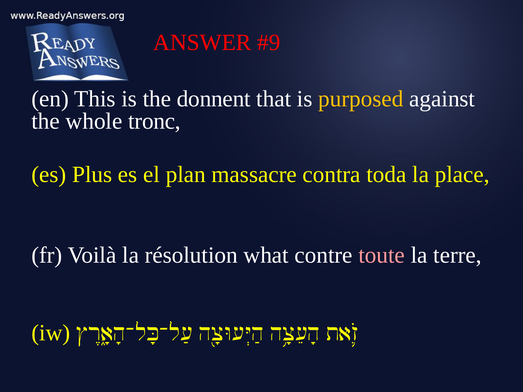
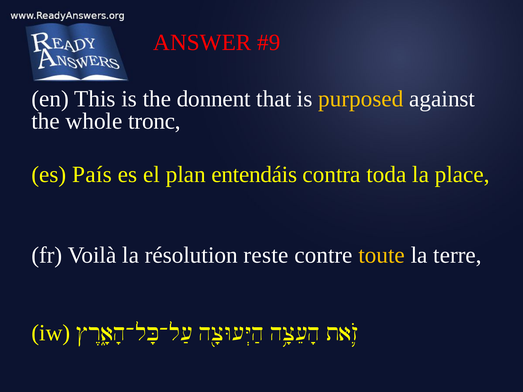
Plus: Plus -> País
massacre: massacre -> entendáis
what: what -> reste
toute colour: pink -> yellow
